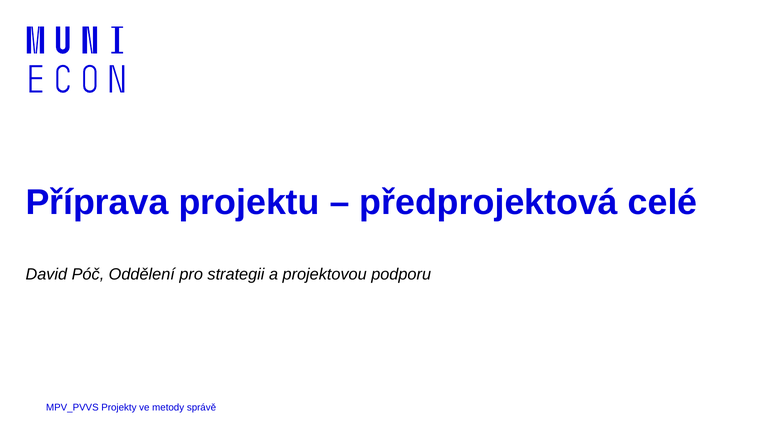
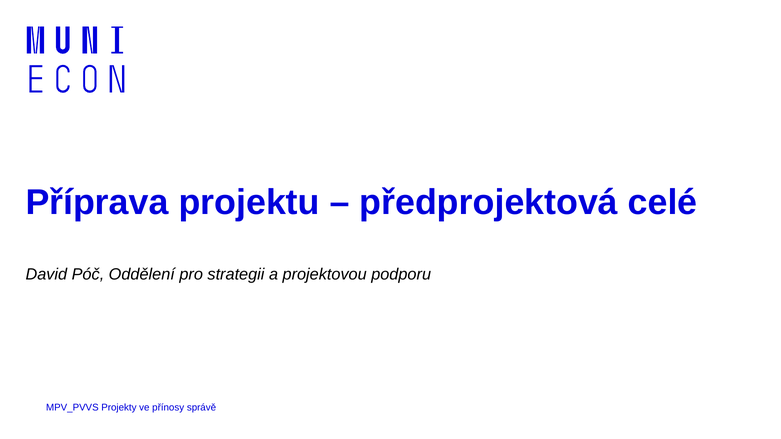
metody: metody -> přínosy
